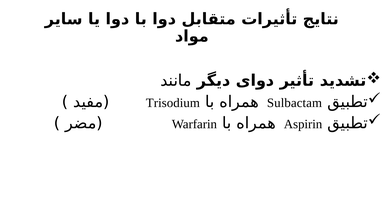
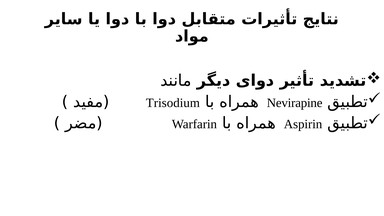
Sulbactam: Sulbactam -> Nevirapine
